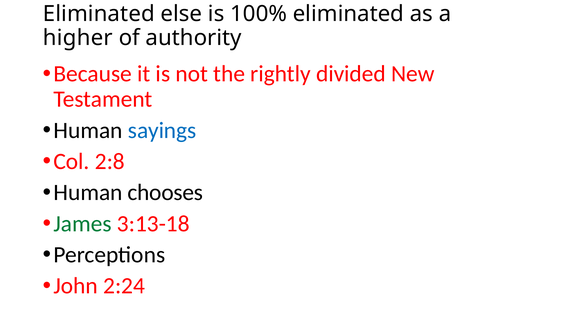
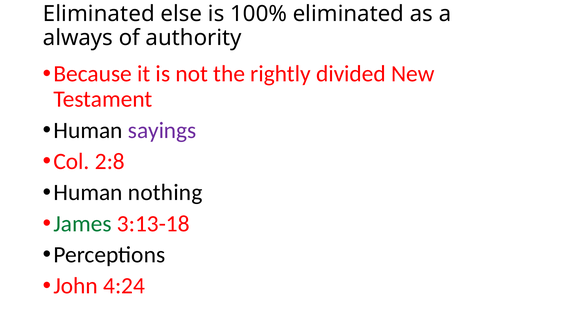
higher: higher -> always
sayings colour: blue -> purple
chooses: chooses -> nothing
2:24: 2:24 -> 4:24
